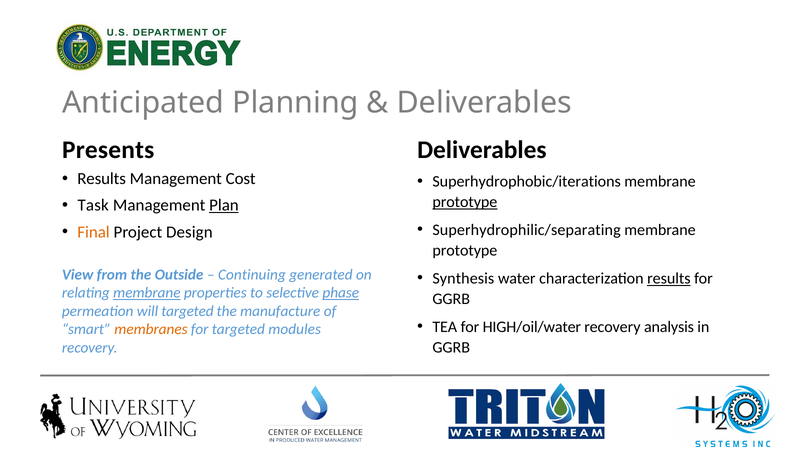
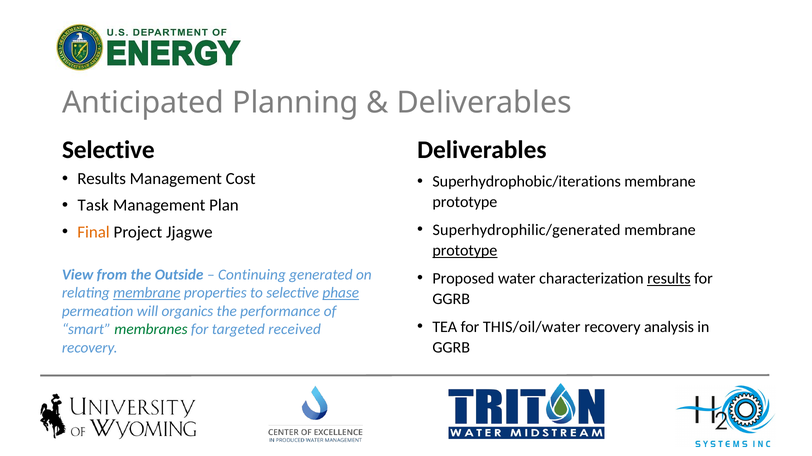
Presents at (108, 150): Presents -> Selective
prototype at (465, 202) underline: present -> none
Plan underline: present -> none
Superhydrophilic/separating: Superhydrophilic/separating -> Superhydrophilic/generated
Design: Design -> Jjagwe
prototype at (465, 251) underline: none -> present
Synthesis: Synthesis -> Proposed
will targeted: targeted -> organics
manufacture: manufacture -> performance
HIGH/oil/water: HIGH/oil/water -> THIS/oil/water
membranes colour: orange -> green
modules: modules -> received
